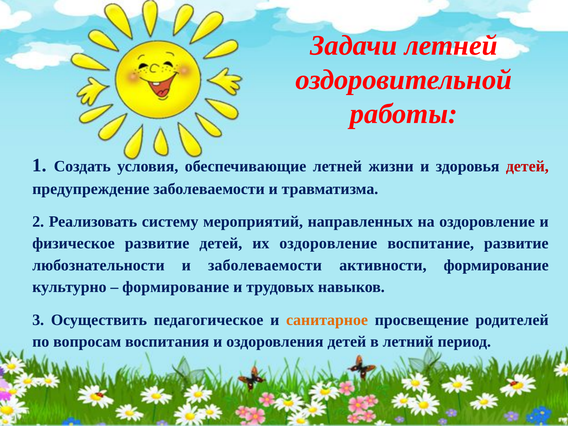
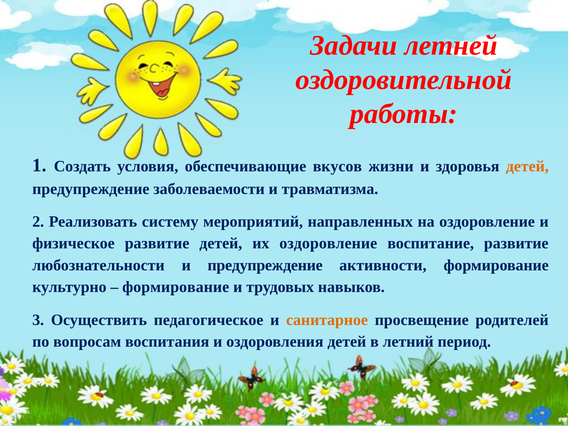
обеспечивающие летней: летней -> вкусов
детей at (527, 166) colour: red -> orange
и заболеваемости: заболеваемости -> предупреждение
